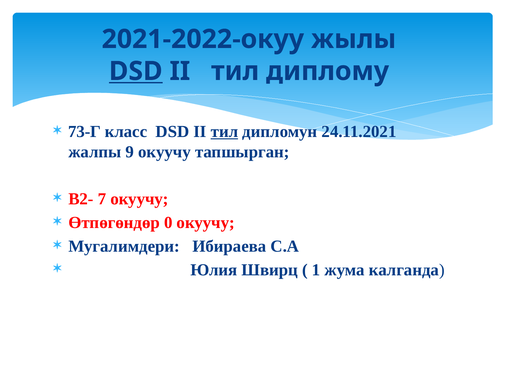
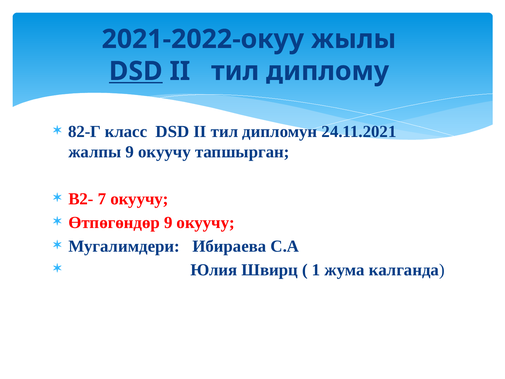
73-Г: 73-Г -> 82-Г
тил at (224, 132) underline: present -> none
Өтпөгөндөр 0: 0 -> 9
